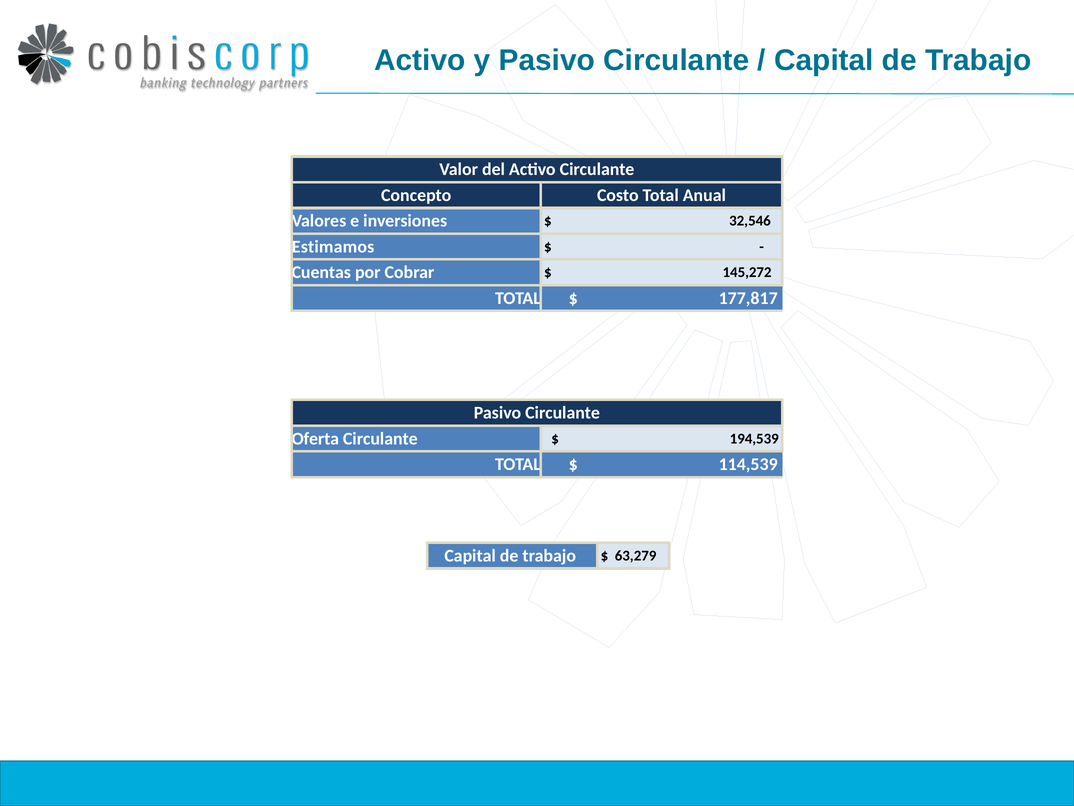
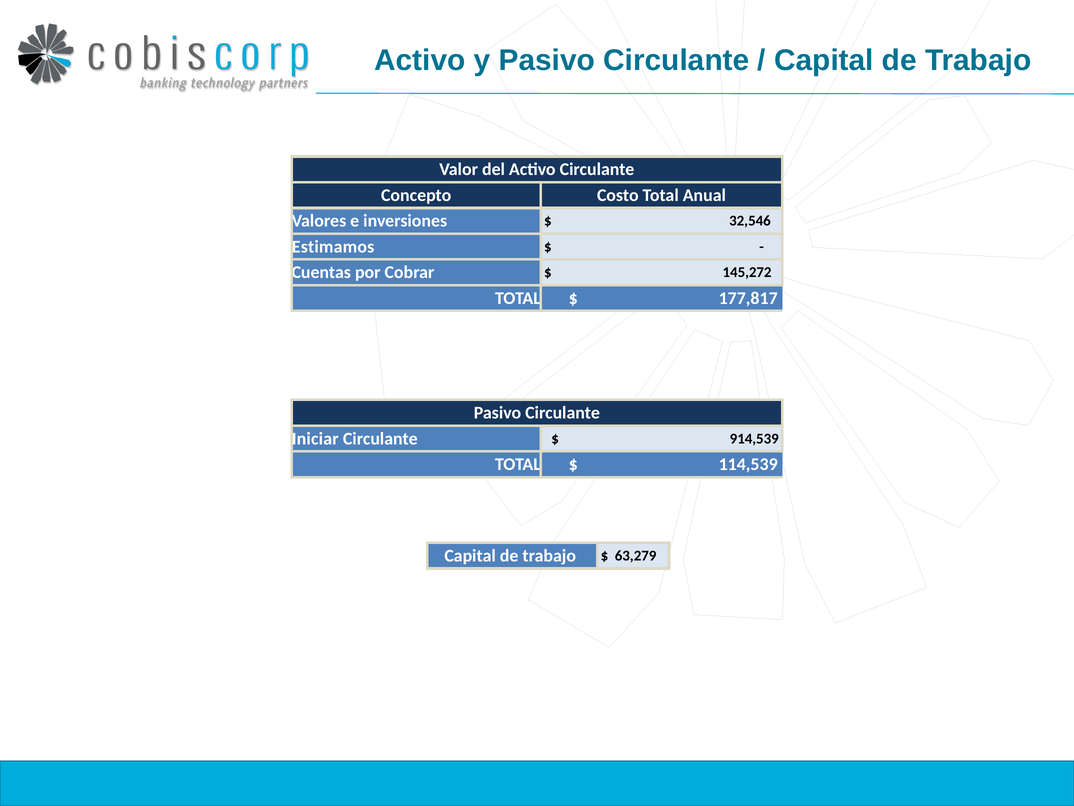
Oferta: Oferta -> Iniciar
194,539: 194,539 -> 914,539
